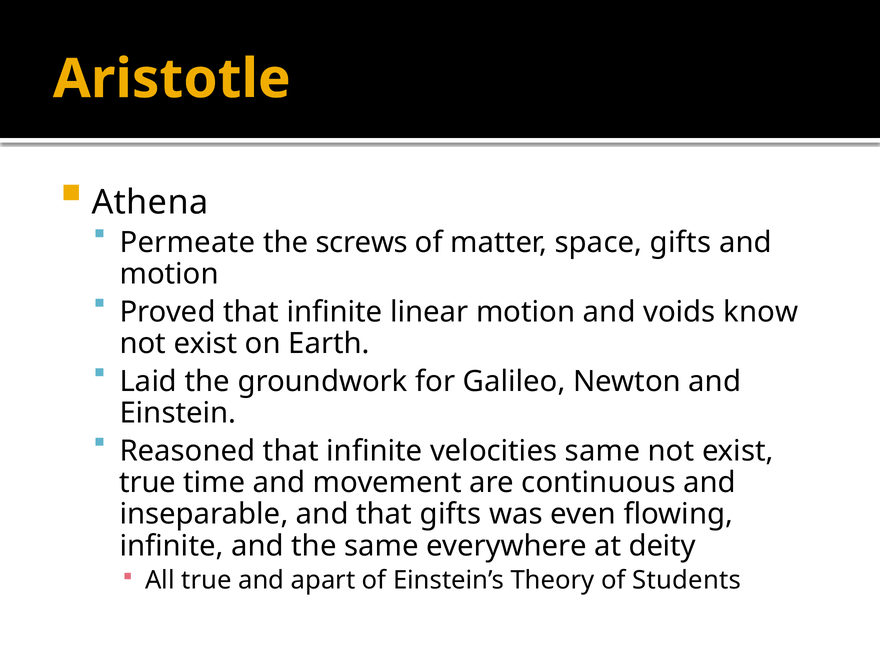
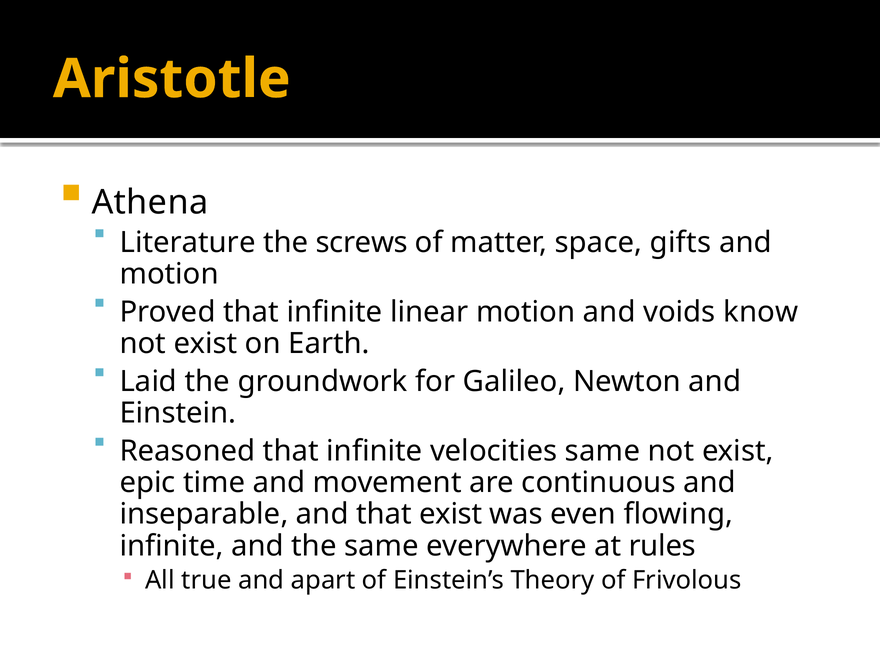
Permeate: Permeate -> Literature
true at (148, 483): true -> epic
that gifts: gifts -> exist
deity: deity -> rules
Students: Students -> Frivolous
